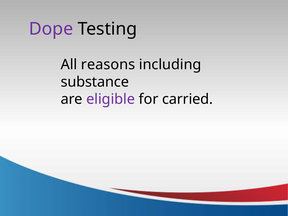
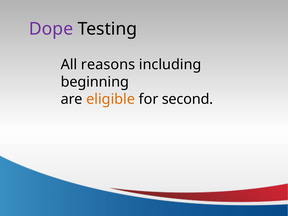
substance: substance -> beginning
eligible colour: purple -> orange
carried: carried -> second
